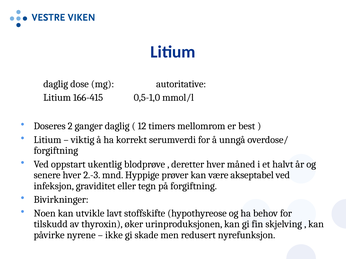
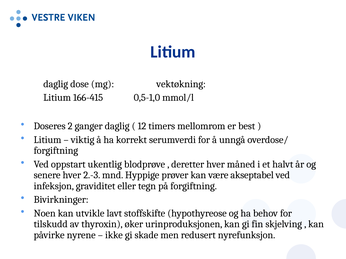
autoritative: autoritative -> vektøkning
